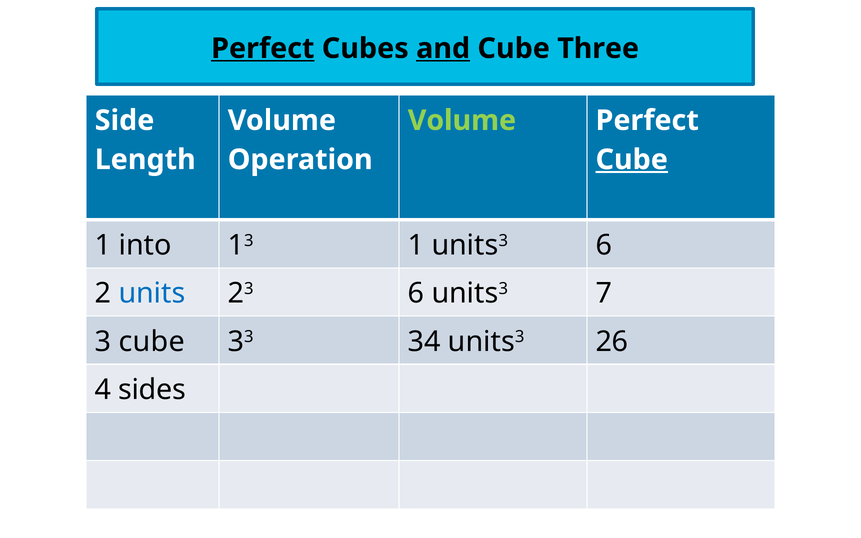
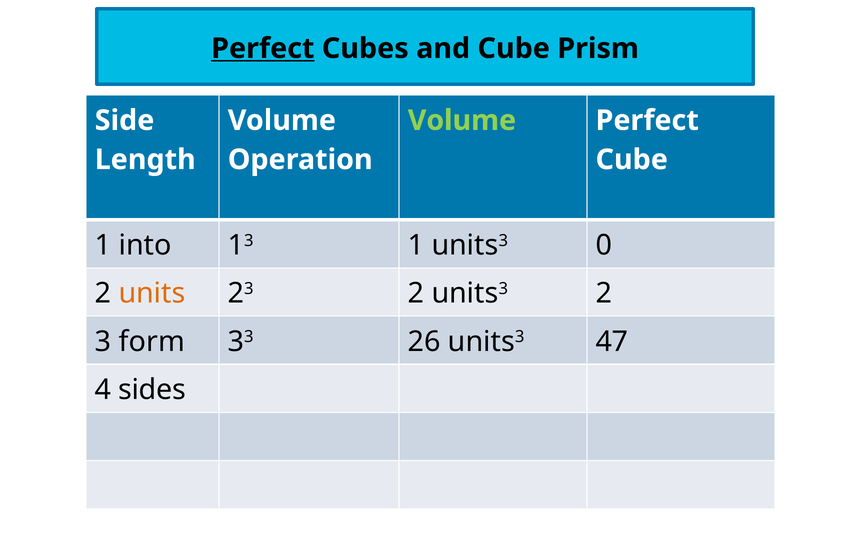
and underline: present -> none
Three: Three -> Prism
Cube at (632, 160) underline: present -> none
units3 6: 6 -> 0
units colour: blue -> orange
23 6: 6 -> 2
units3 7: 7 -> 2
3 cube: cube -> form
34: 34 -> 26
26: 26 -> 47
